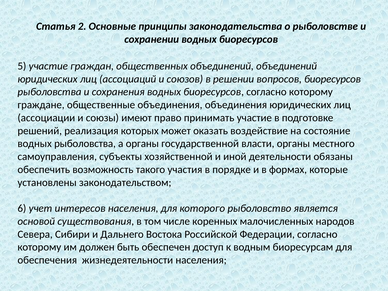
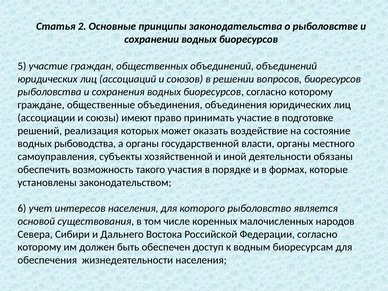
водных рыболовства: рыболовства -> рыбоводства
